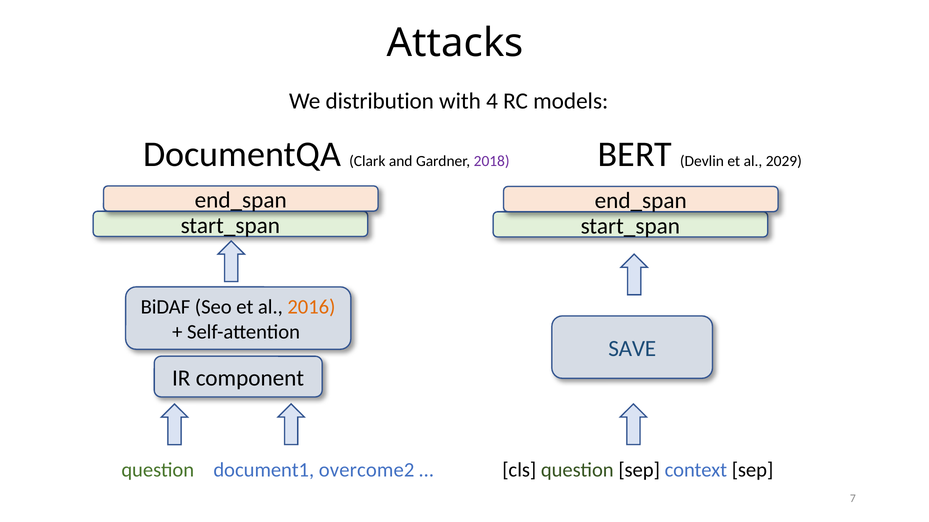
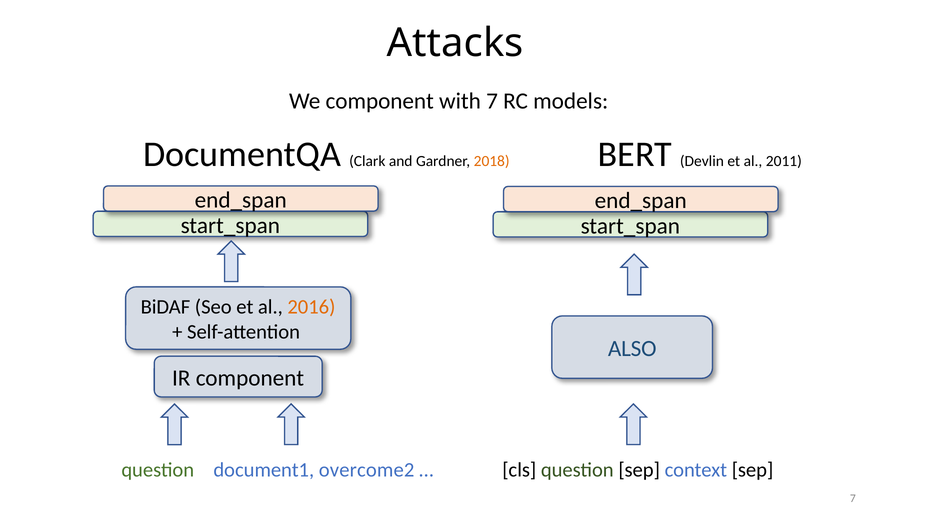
We distribution: distribution -> component
with 4: 4 -> 7
2029: 2029 -> 2011
2018 colour: purple -> orange
SAVE: SAVE -> ALSO
